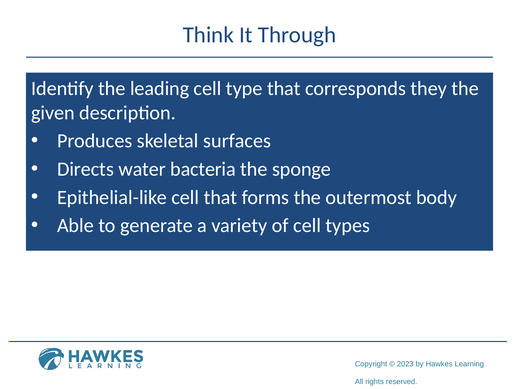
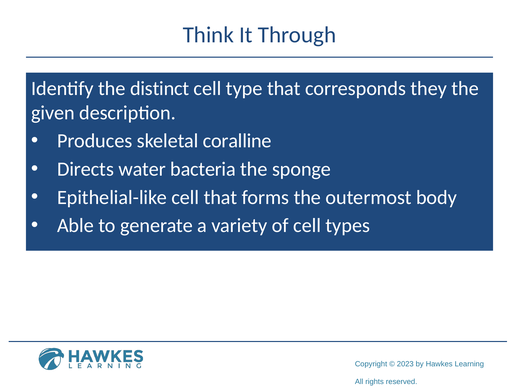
leading: leading -> distinct
surfaces: surfaces -> coralline
